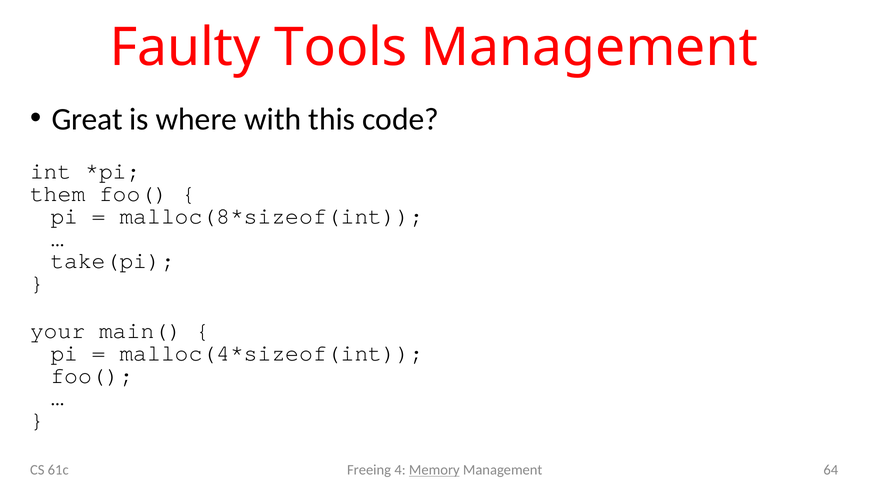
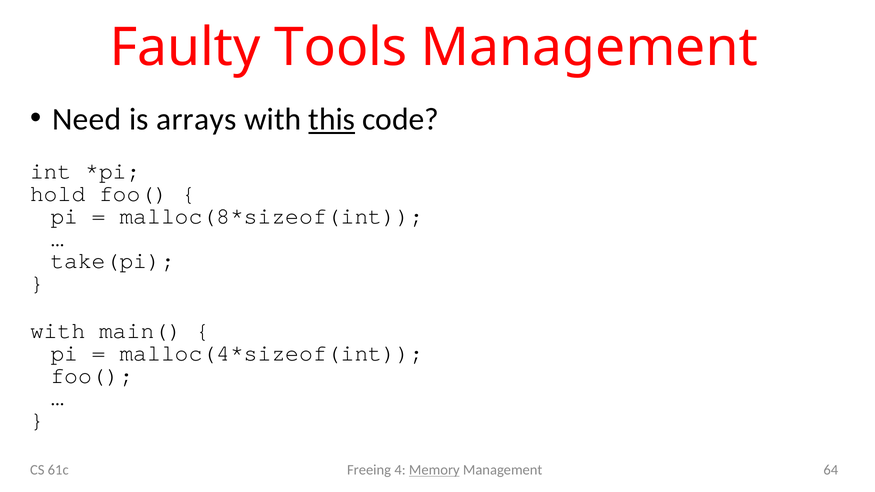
Great: Great -> Need
where: where -> arrays
this underline: none -> present
them: them -> hold
your at (58, 331): your -> with
